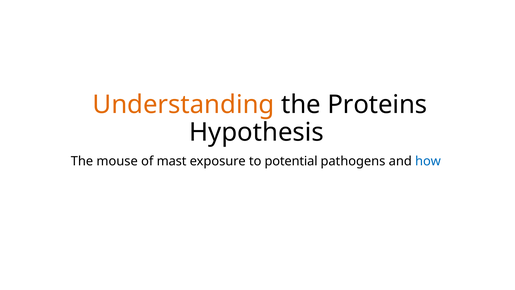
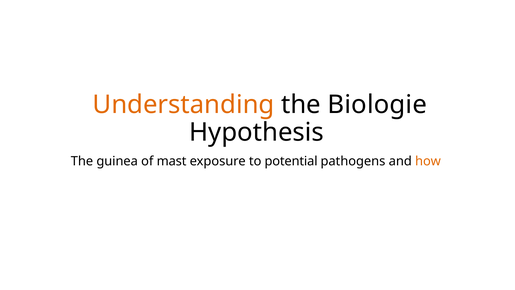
Proteins: Proteins -> Biologie
mouse: mouse -> guinea
how colour: blue -> orange
